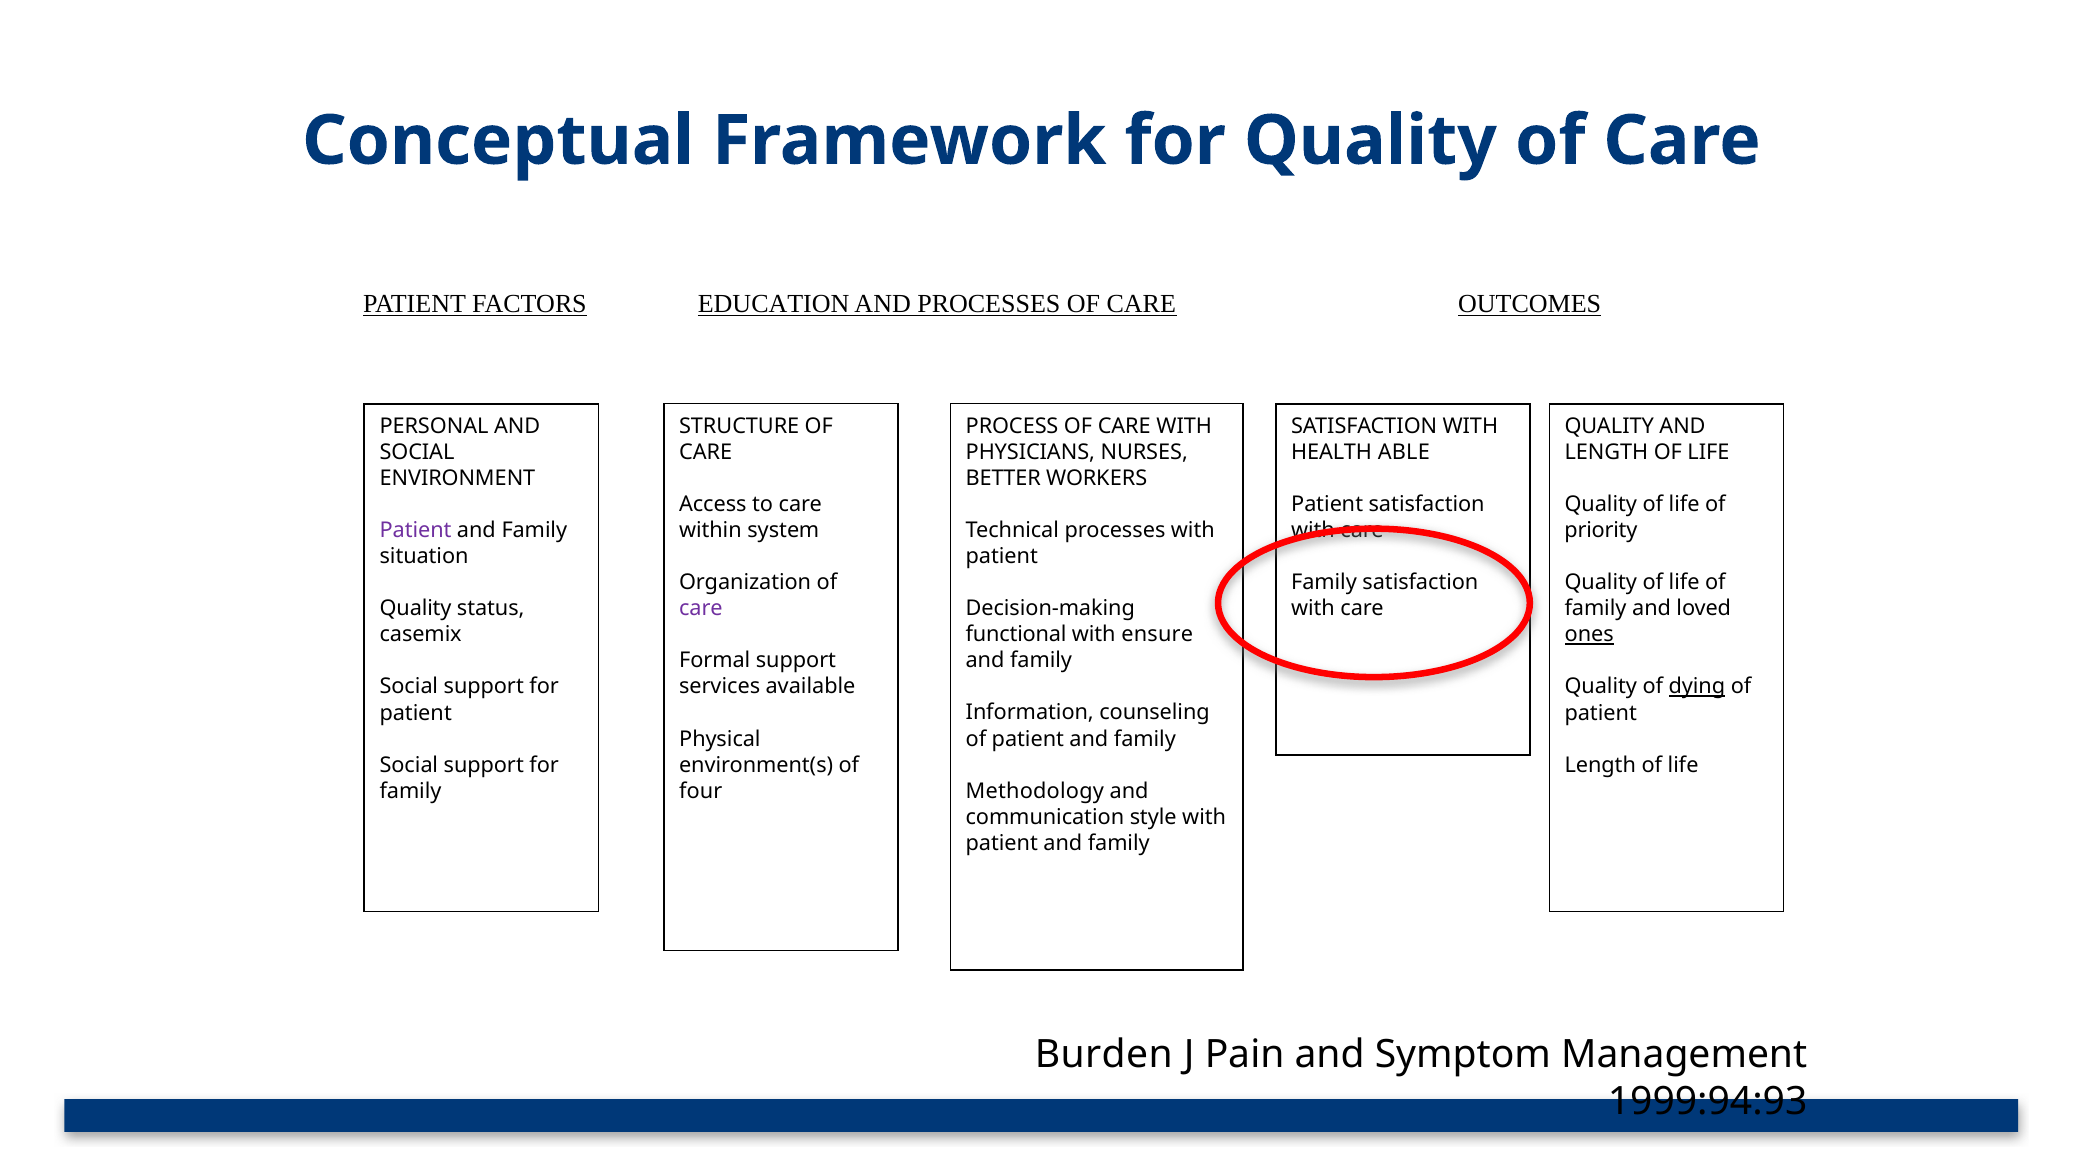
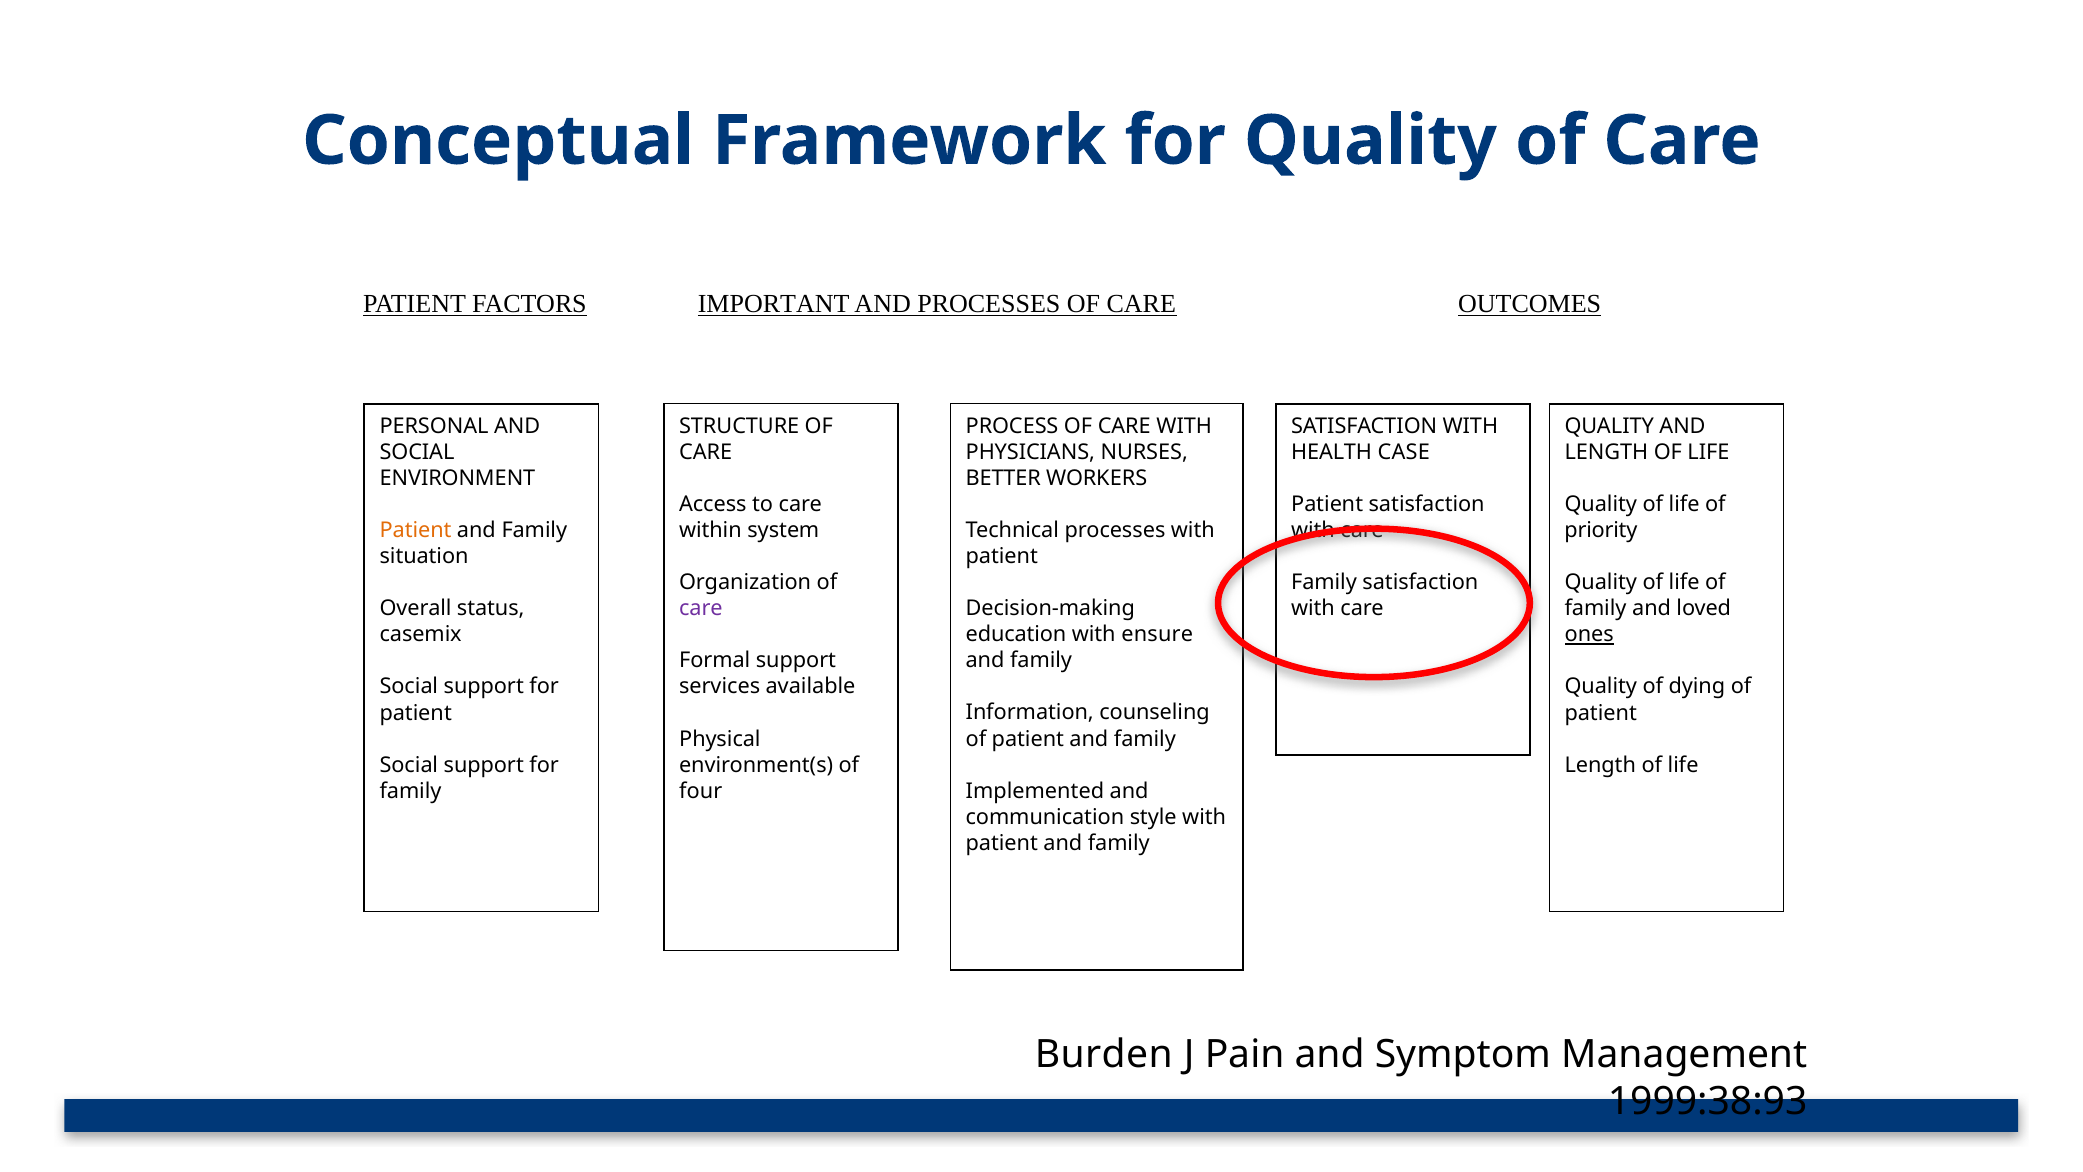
EDUCATION: EDUCATION -> IMPORTANT
ABLE: ABLE -> CASE
Patient at (416, 530) colour: purple -> orange
Quality at (416, 609): Quality -> Overall
functional: functional -> education
dying underline: present -> none
Methodology: Methodology -> Implemented
1999:94:93: 1999:94:93 -> 1999:38:93
